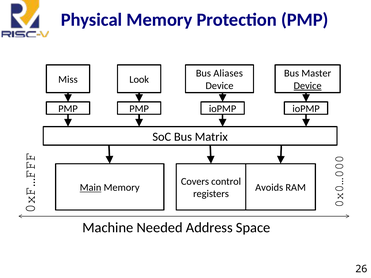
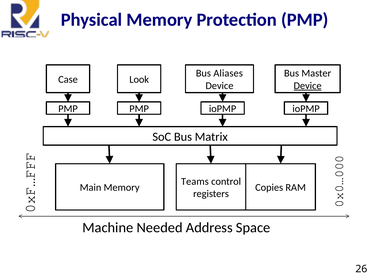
Miss: Miss -> Case
Covers: Covers -> Teams
Main underline: present -> none
Avoids: Avoids -> Copies
